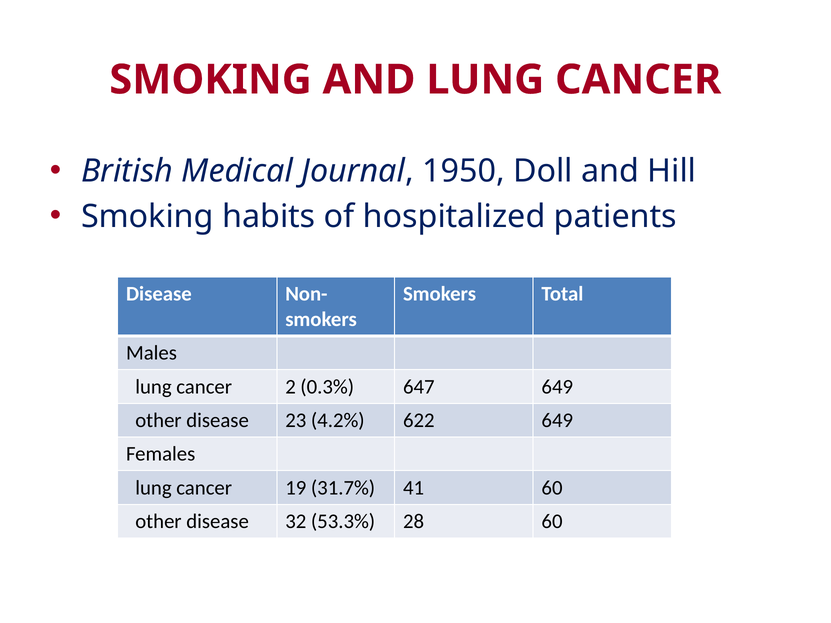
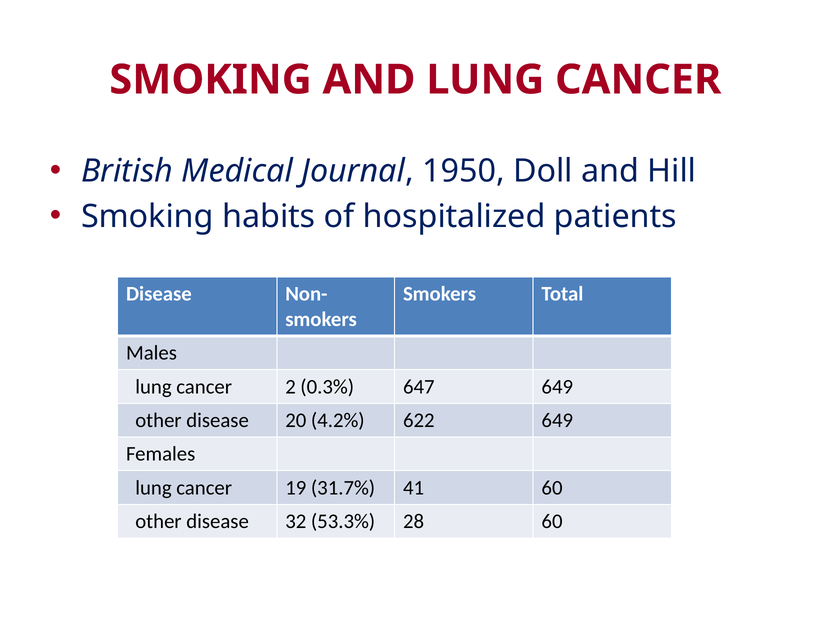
23: 23 -> 20
